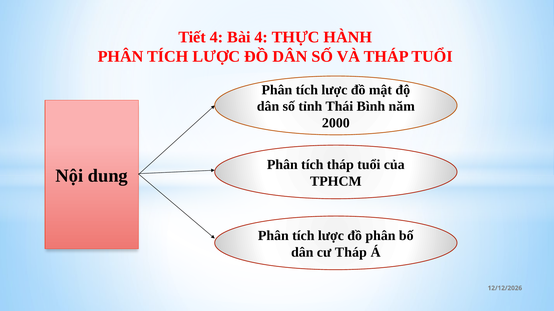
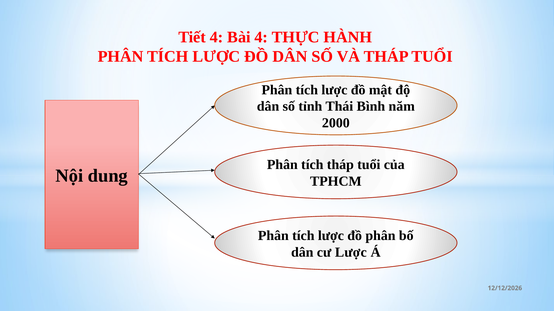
cư Tháp: Tháp -> Lược
